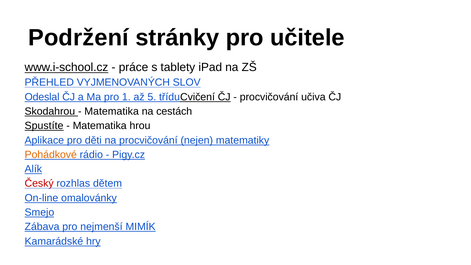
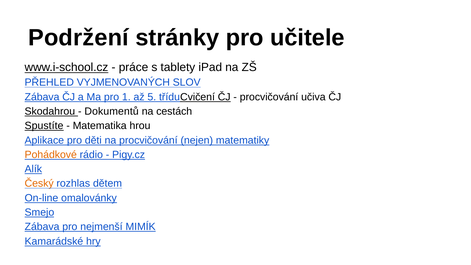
Odeslal at (42, 97): Odeslal -> Zábava
Matematika at (112, 111): Matematika -> Dokumentů
Český colour: red -> orange
